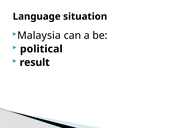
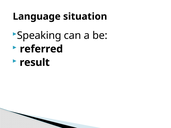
Malaysia: Malaysia -> Speaking
political: political -> referred
